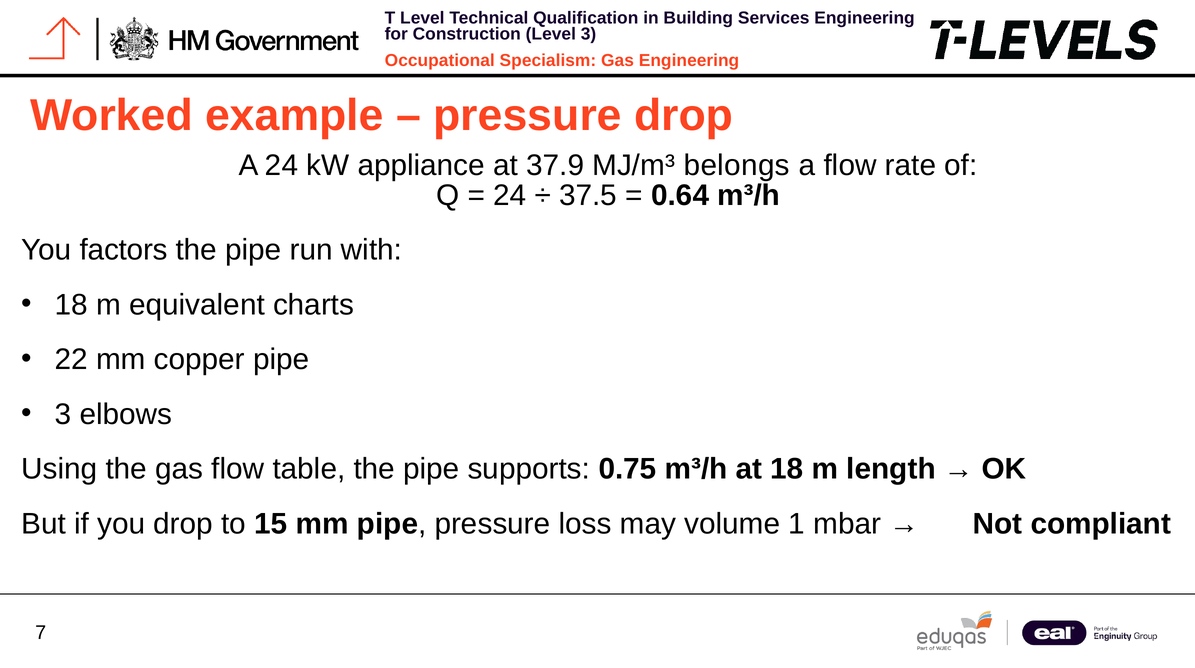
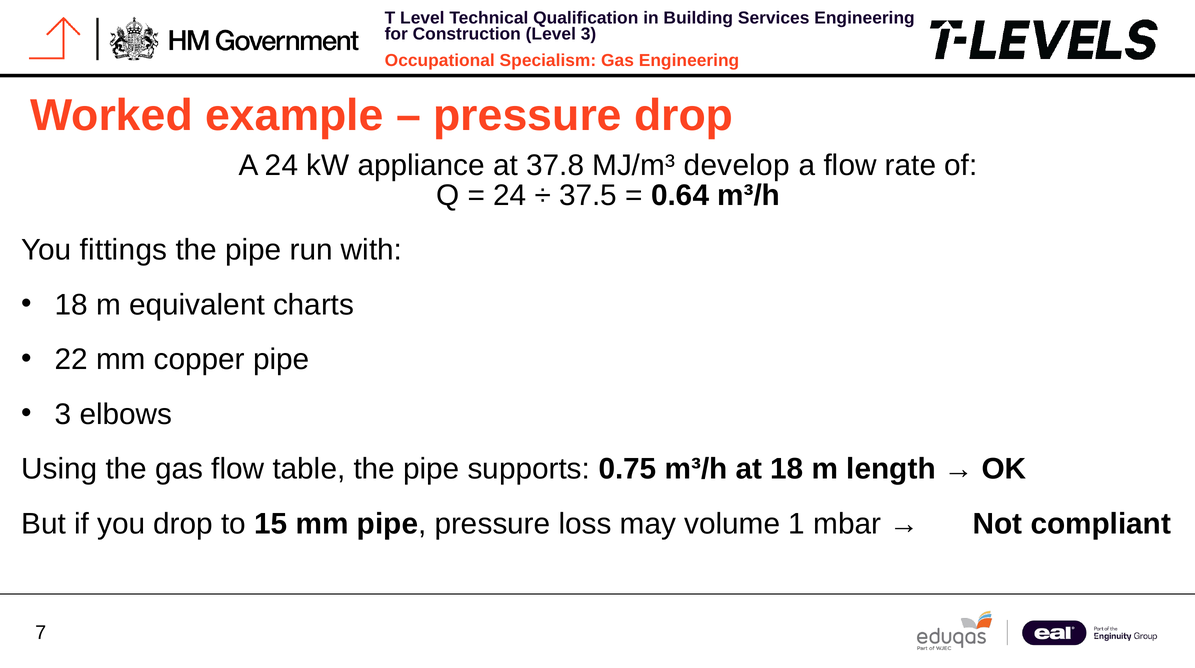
37.9: 37.9 -> 37.8
belongs: belongs -> develop
factors: factors -> fittings
